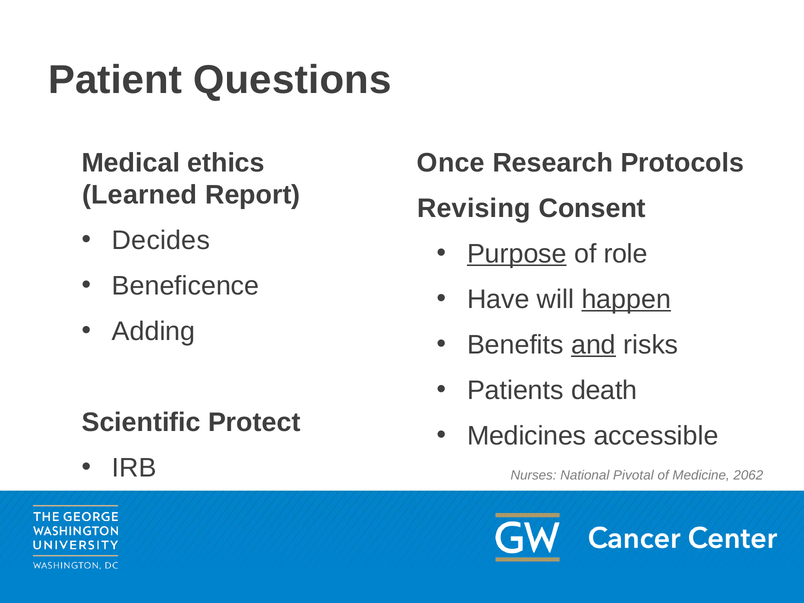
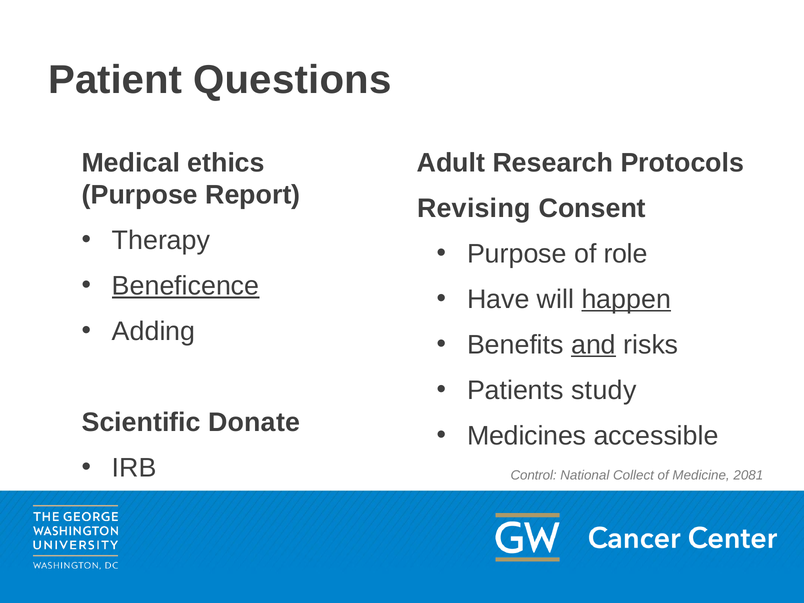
Once: Once -> Adult
Learned at (140, 195): Learned -> Purpose
Decides: Decides -> Therapy
Purpose at (517, 254) underline: present -> none
Beneficence underline: none -> present
death: death -> study
Protect: Protect -> Donate
Nurses: Nurses -> Control
Pivotal: Pivotal -> Collect
2062: 2062 -> 2081
